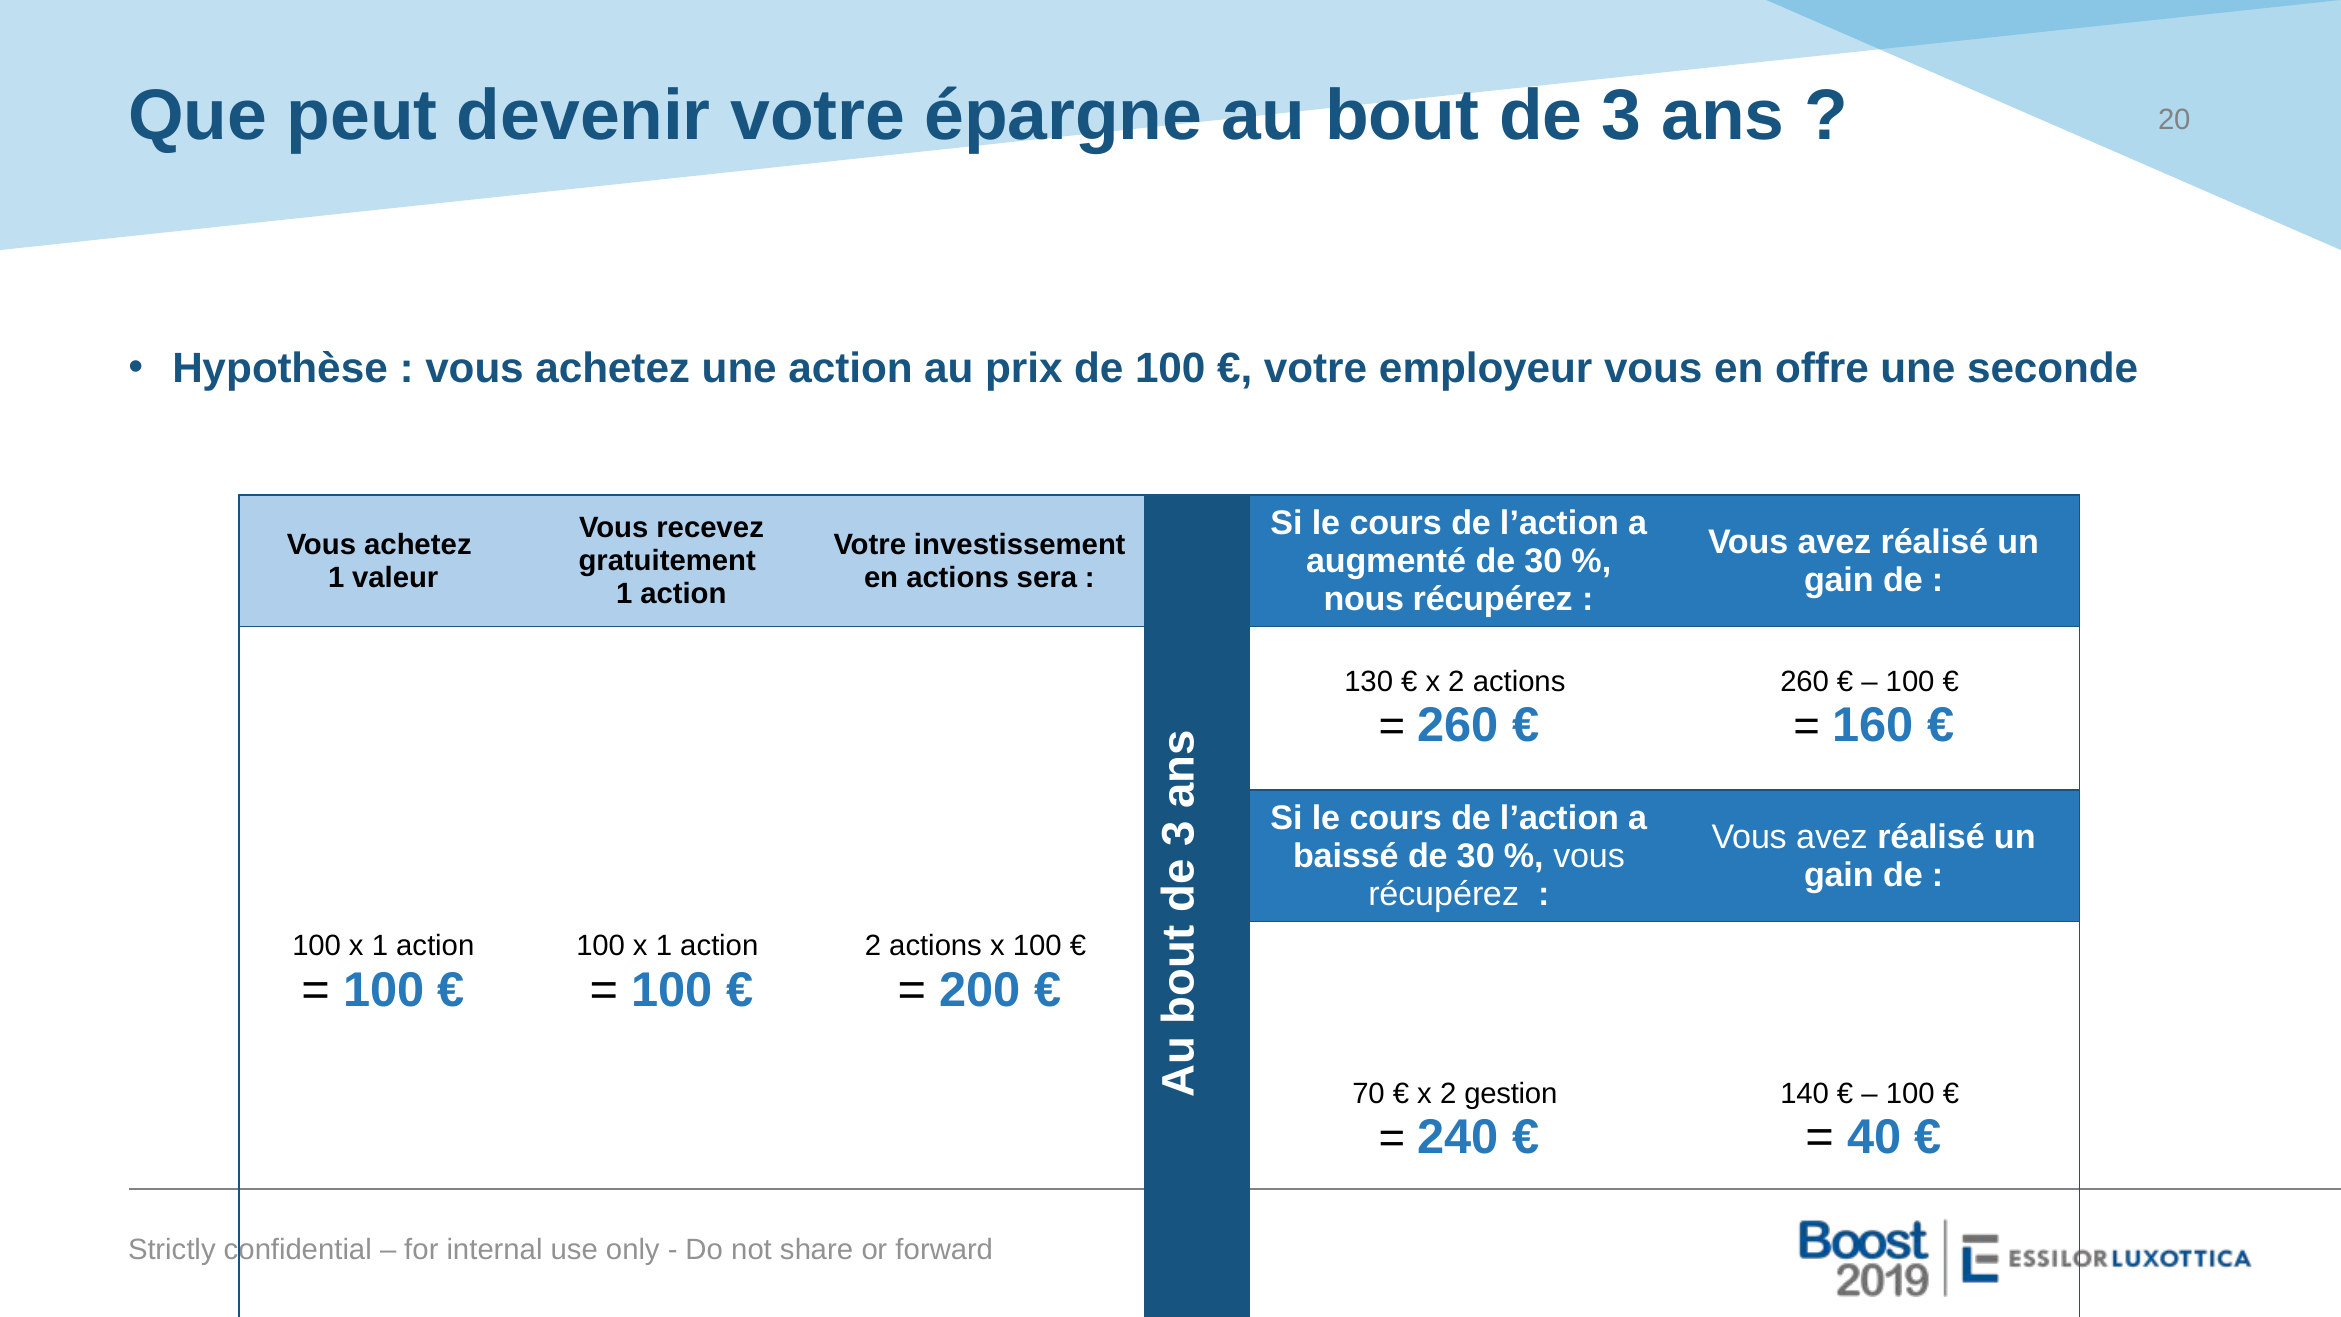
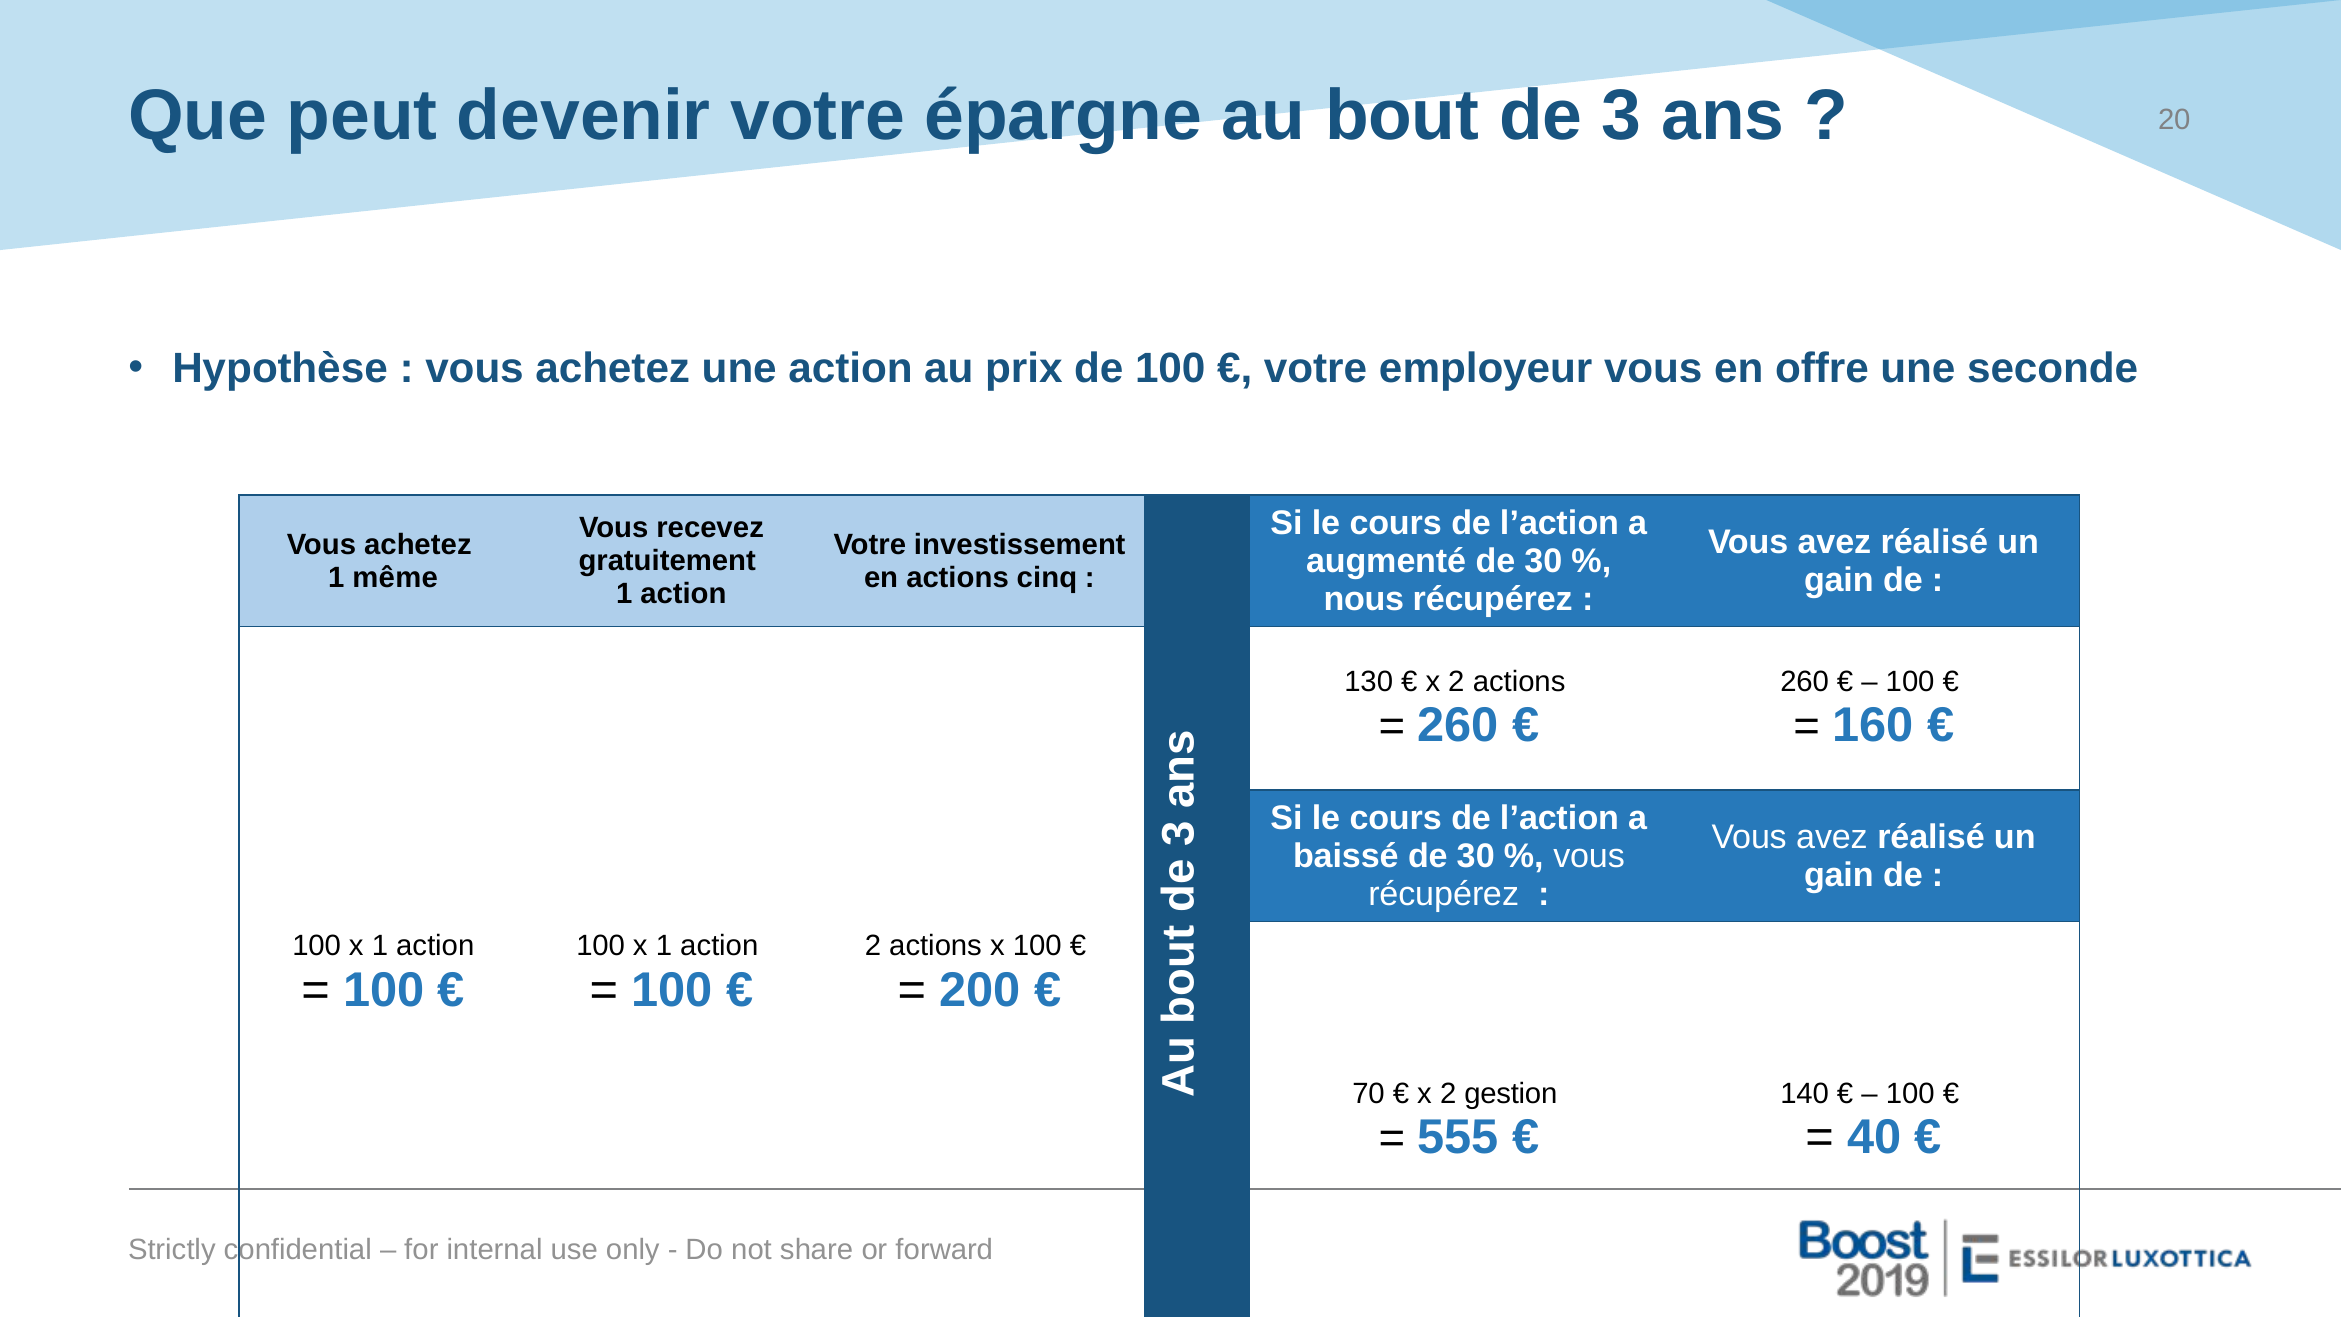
valeur: valeur -> même
sera: sera -> cinq
240: 240 -> 555
